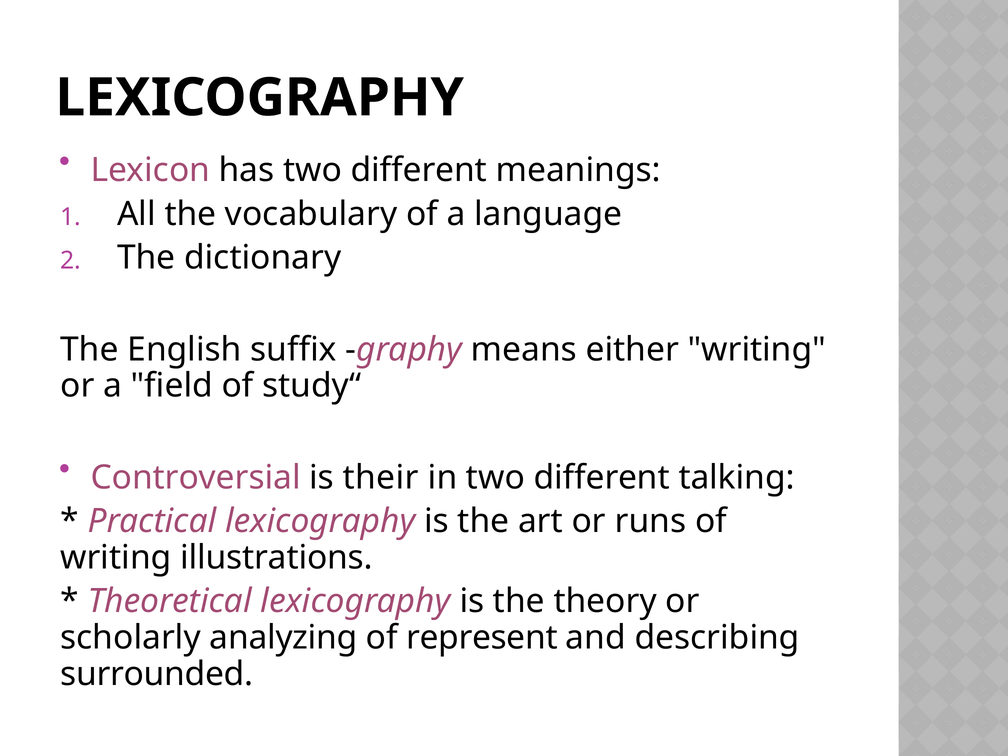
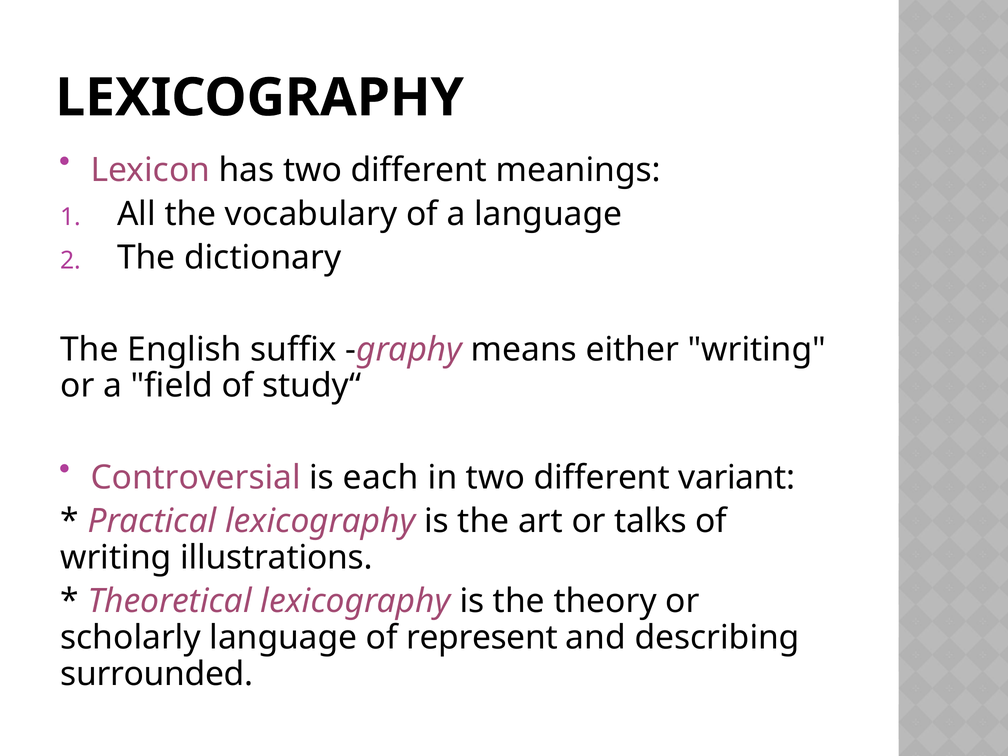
their: their -> each
talking: talking -> variant
runs: runs -> talks
scholarly analyzing: analyzing -> language
